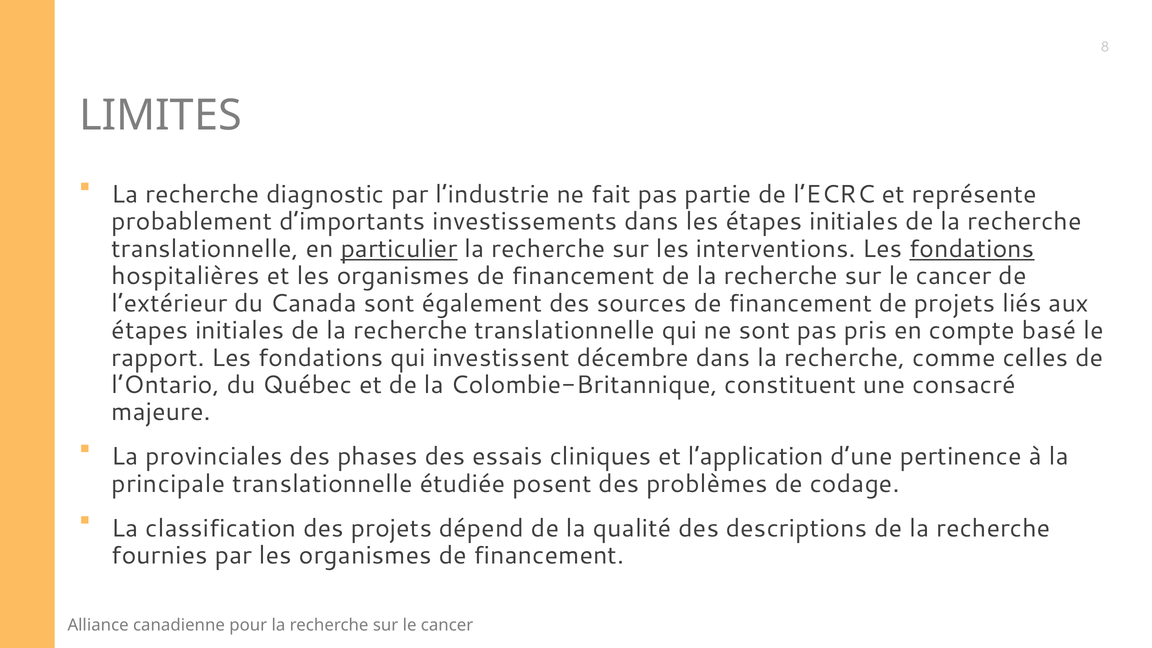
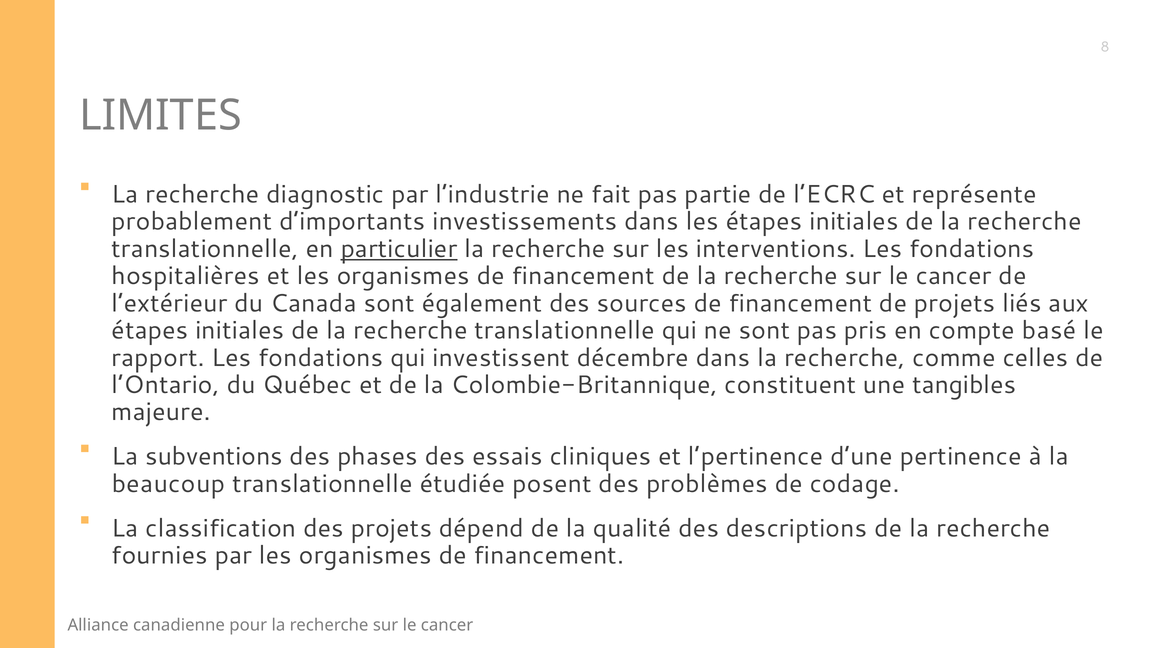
fondations at (972, 249) underline: present -> none
consacré: consacré -> tangibles
provinciales: provinciales -> subventions
l’application: l’application -> l’pertinence
principale: principale -> beaucoup
